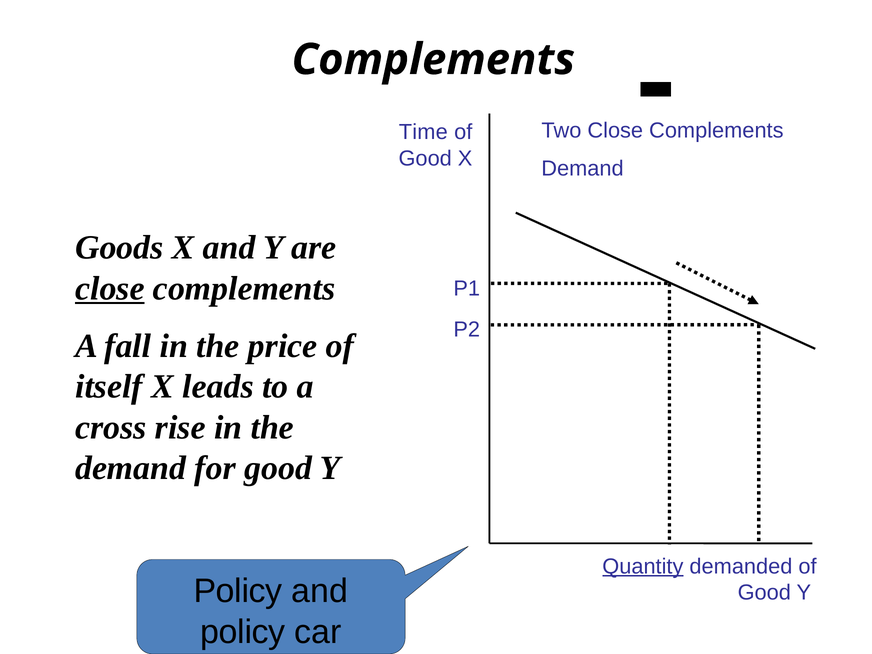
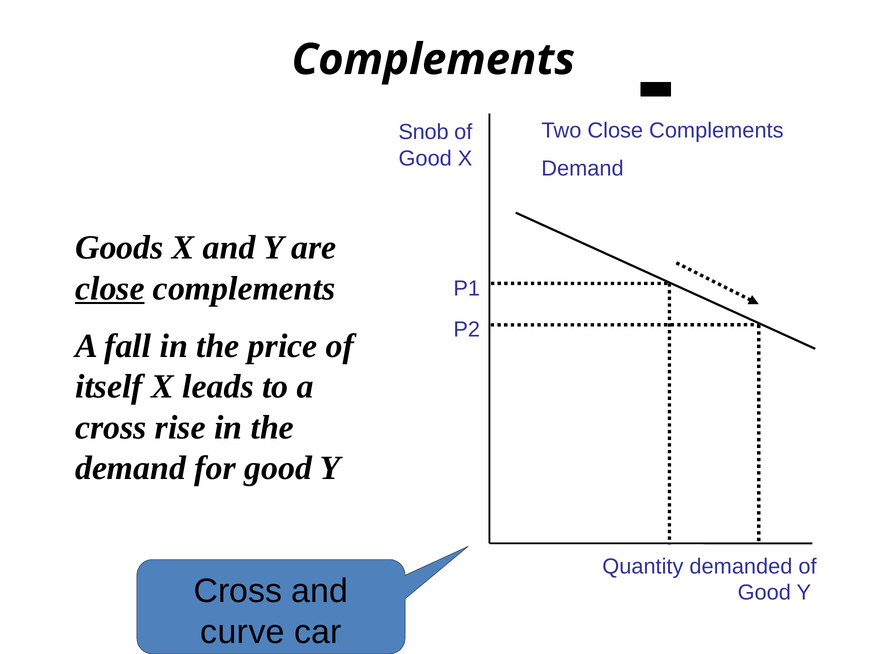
Time: Time -> Snob
Quantity underline: present -> none
Policy at (238, 591): Policy -> Cross
policy at (243, 632): policy -> curve
